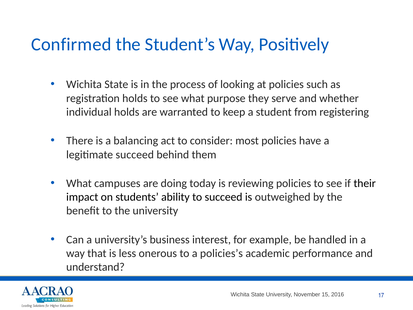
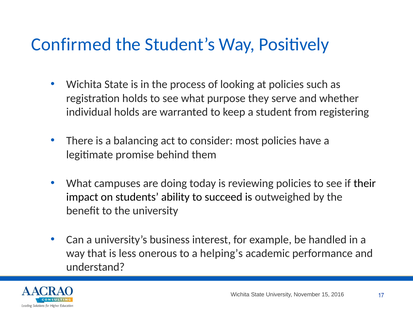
legitimate succeed: succeed -> promise
policies’s: policies’s -> helping’s
